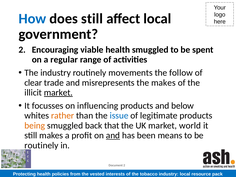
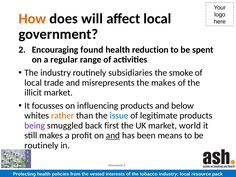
How colour: blue -> orange
does still: still -> will
viable: viable -> found
health smuggled: smuggled -> reduction
movements: movements -> subsidiaries
follow: follow -> smoke
clear at (33, 83): clear -> local
market at (58, 93) underline: present -> none
being colour: orange -> purple
that: that -> first
